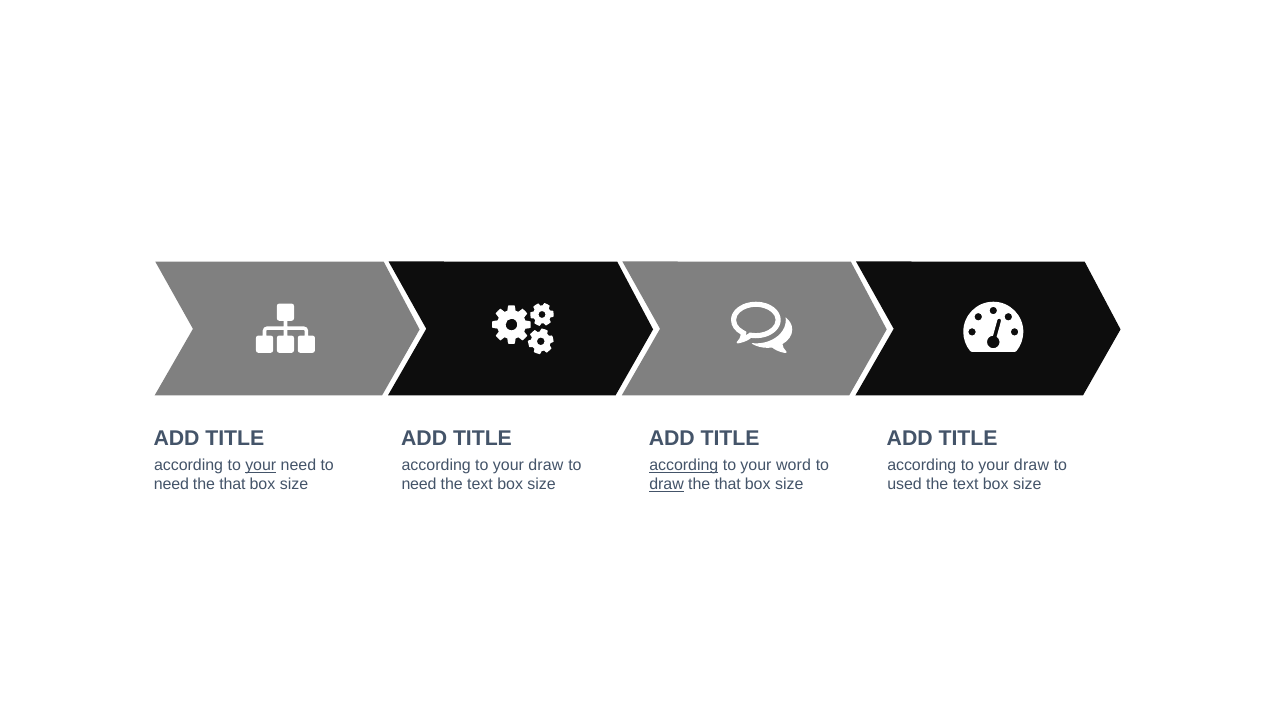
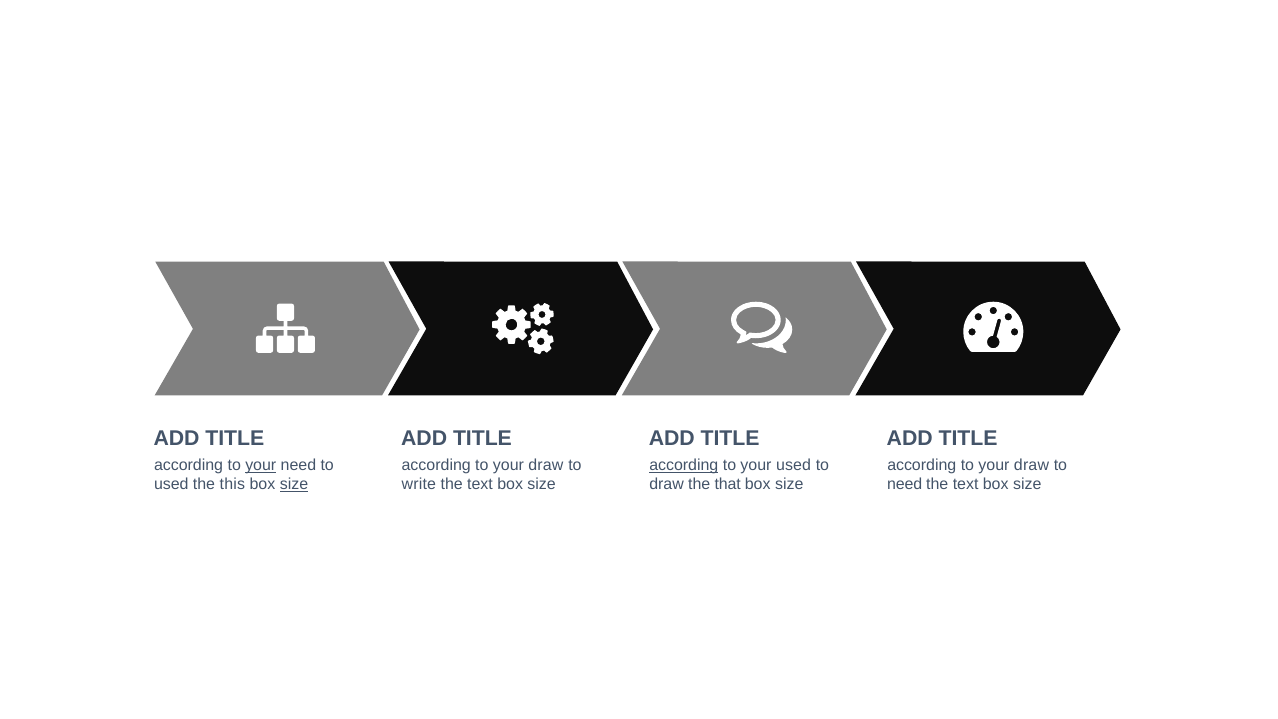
your word: word -> used
need at (171, 484): need -> used
that at (232, 484): that -> this
size at (294, 484) underline: none -> present
need at (419, 484): need -> write
draw at (667, 484) underline: present -> none
used at (905, 484): used -> need
